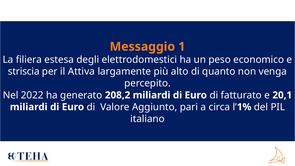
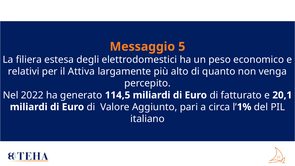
1: 1 -> 5
striscia: striscia -> relativi
208,2: 208,2 -> 114,5
